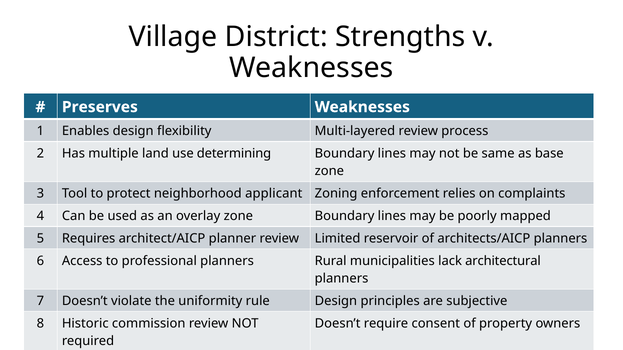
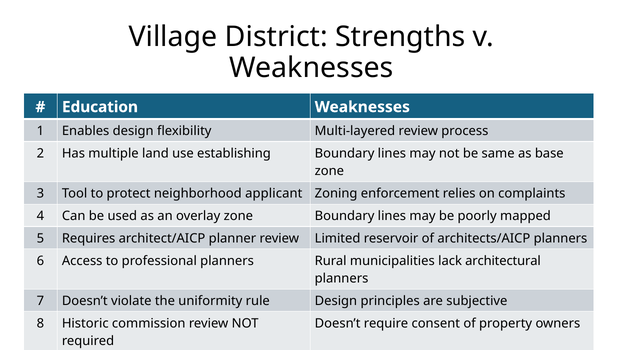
Preserves: Preserves -> Education
determining: determining -> establishing
